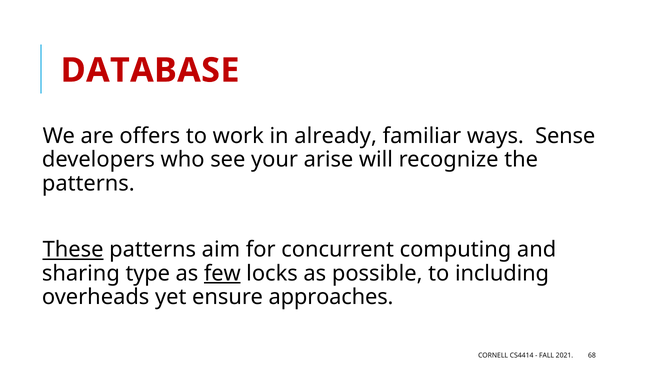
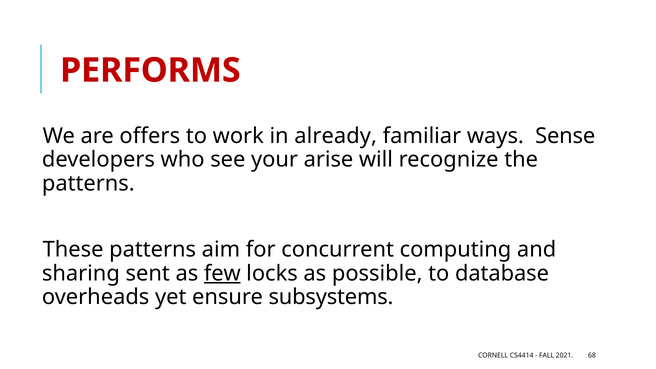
DATABASE: DATABASE -> PERFORMS
These underline: present -> none
type: type -> sent
including: including -> database
approaches: approaches -> subsystems
